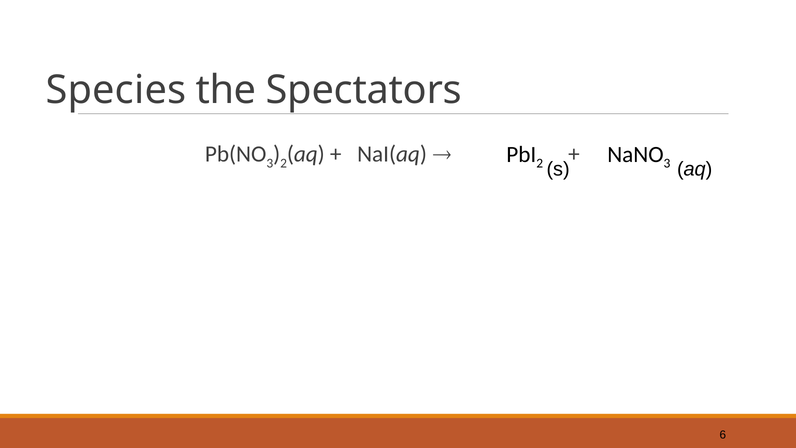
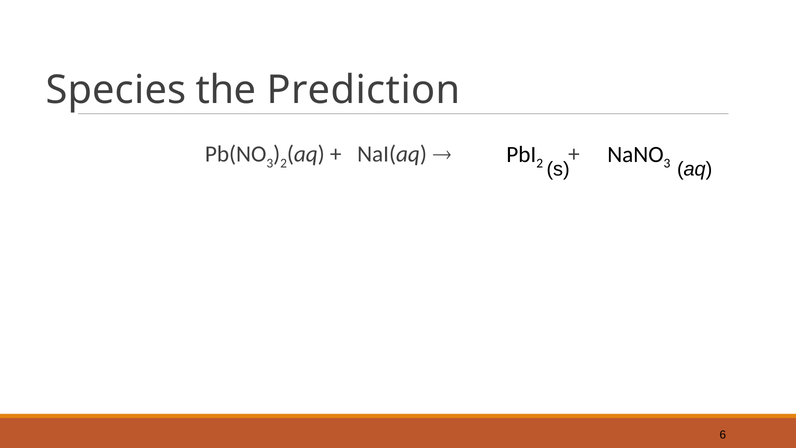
Spectators: Spectators -> Prediction
